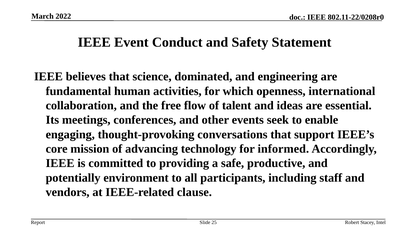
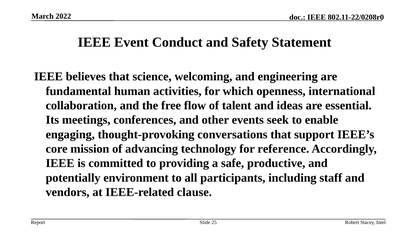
dominated: dominated -> welcoming
informed: informed -> reference
